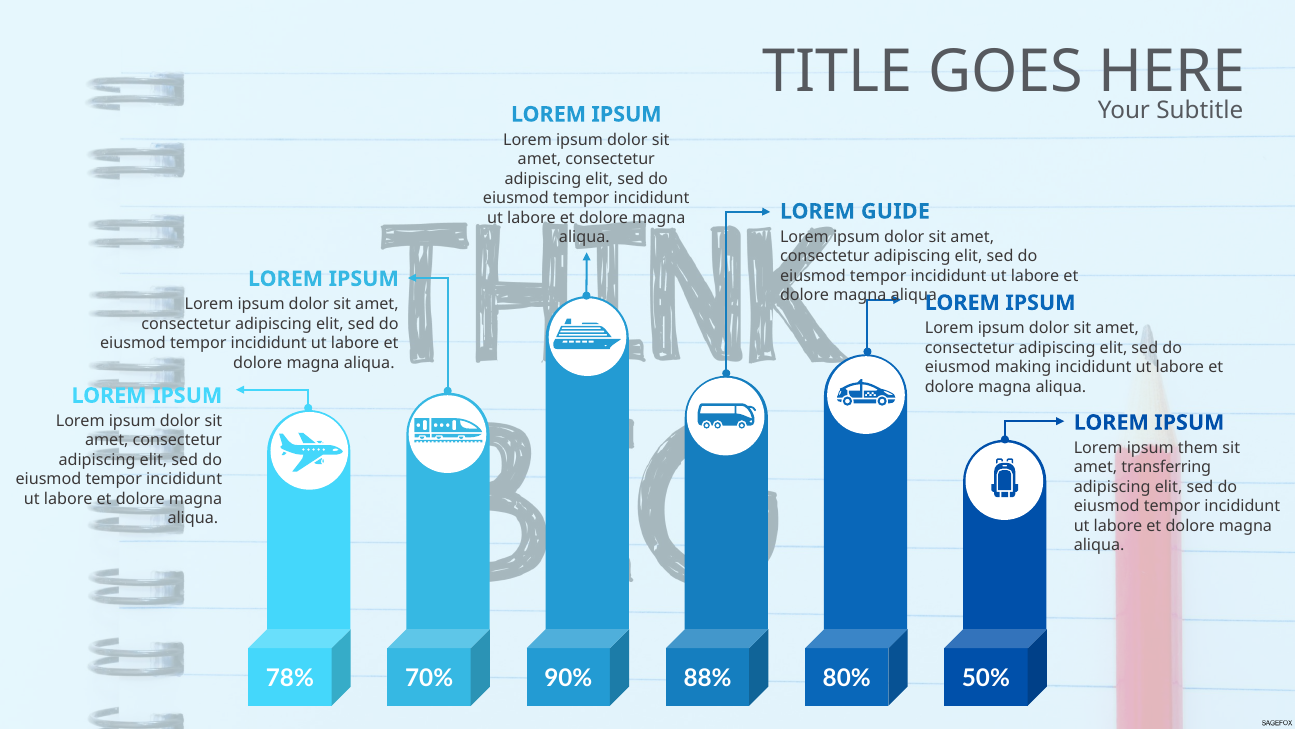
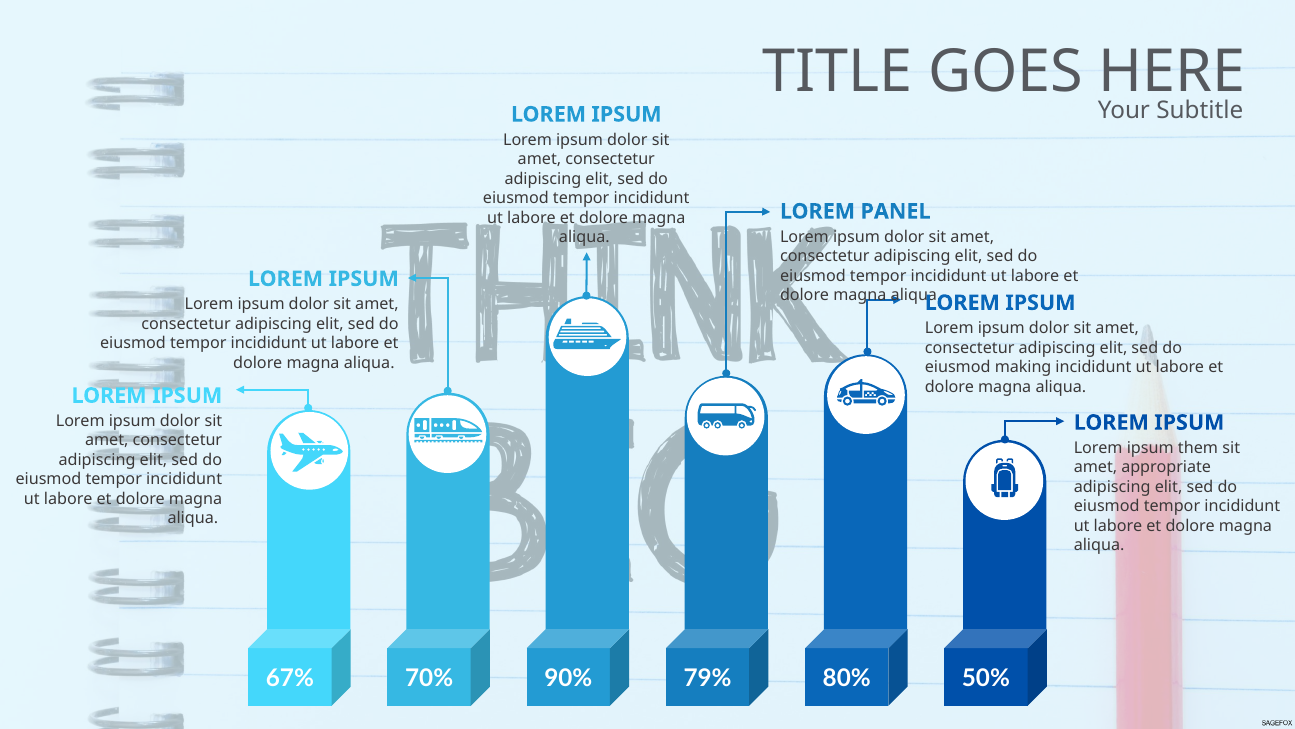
GUIDE: GUIDE -> PANEL
transferring: transferring -> appropriate
78%: 78% -> 67%
88%: 88% -> 79%
